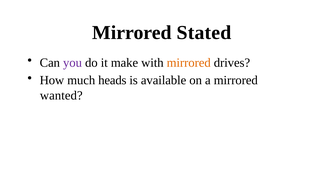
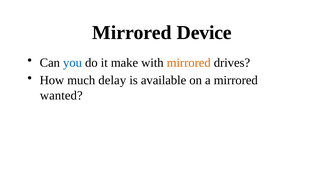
Stated: Stated -> Device
you colour: purple -> blue
heads: heads -> delay
